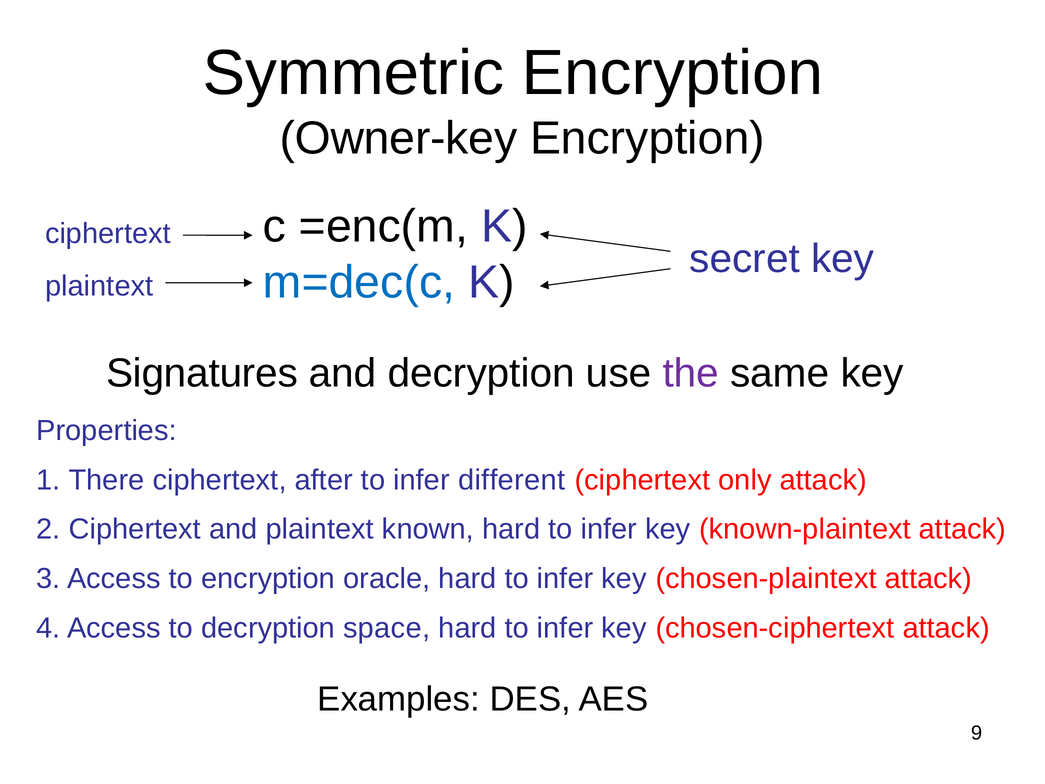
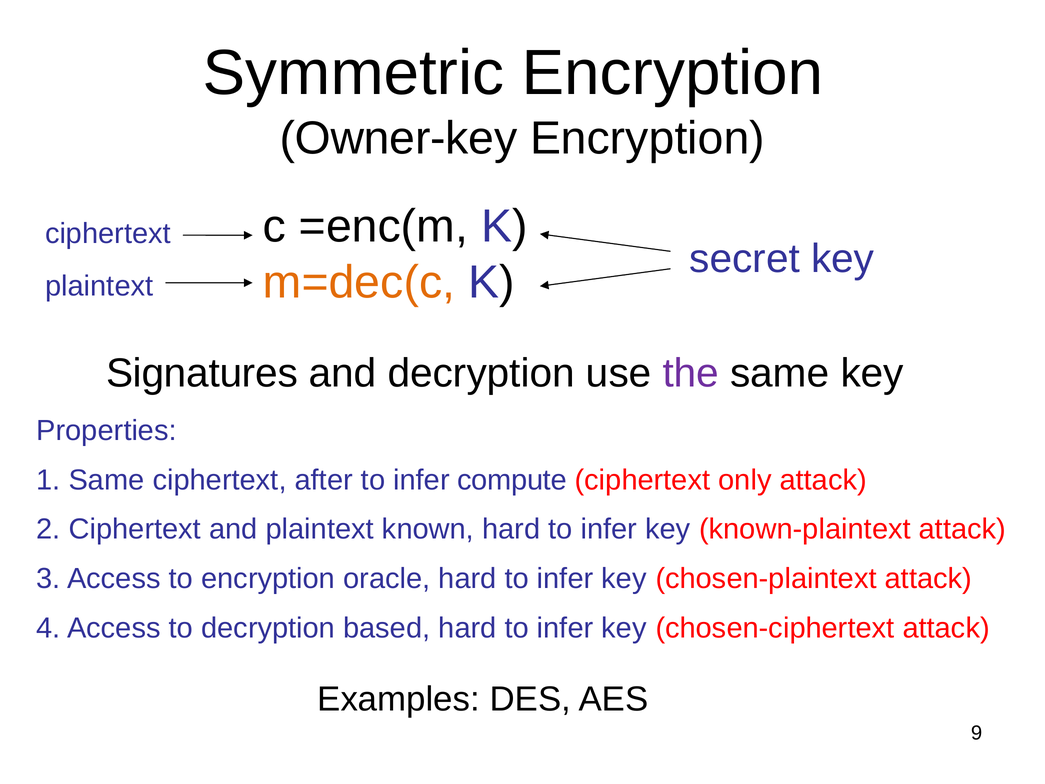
m=dec(c colour: blue -> orange
1 There: There -> Same
different: different -> compute
space: space -> based
